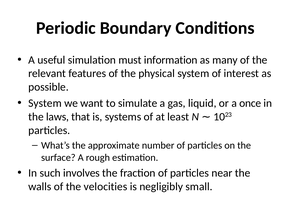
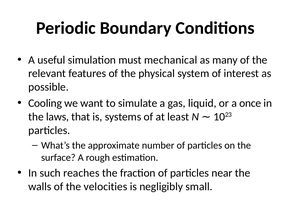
information: information -> mechanical
System at (45, 103): System -> Cooling
involves: involves -> reaches
